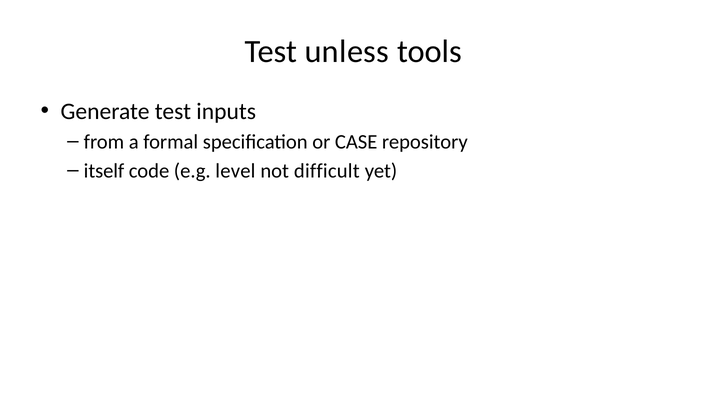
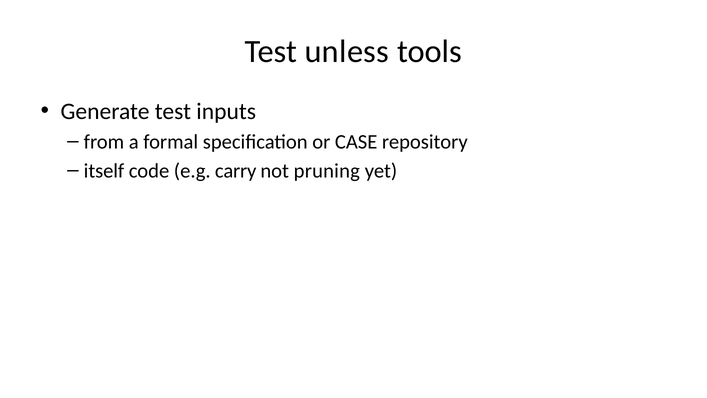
level: level -> carry
difficult: difficult -> pruning
